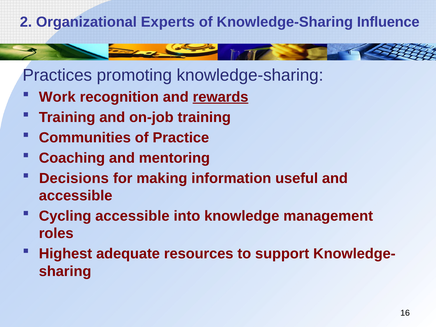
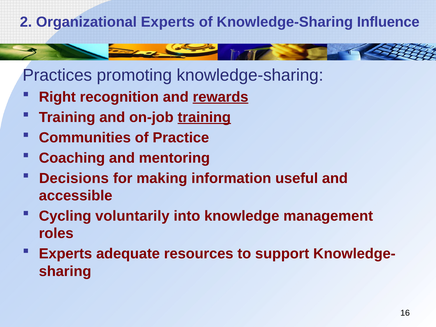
Work: Work -> Right
training at (204, 117) underline: none -> present
Cycling accessible: accessible -> voluntarily
Highest at (66, 254): Highest -> Experts
